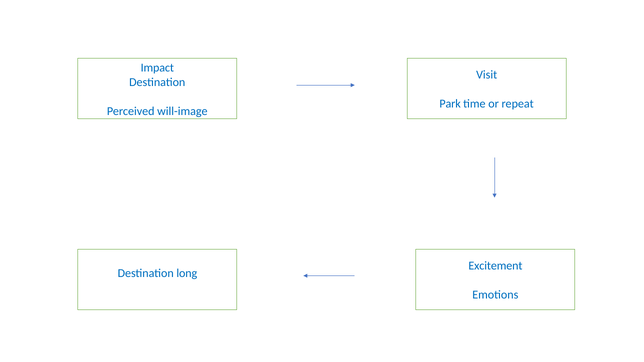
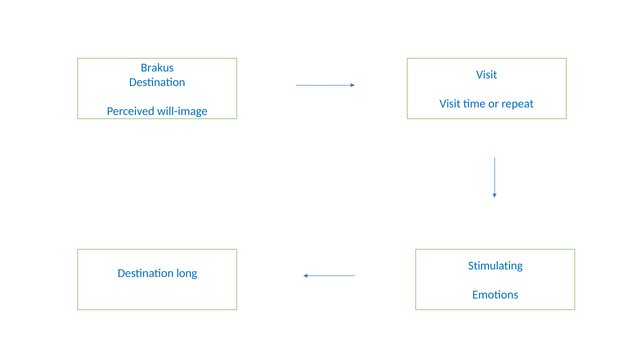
Impact: Impact -> Brakus
Park at (450, 104): Park -> Visit
Excitement: Excitement -> Stimulating
